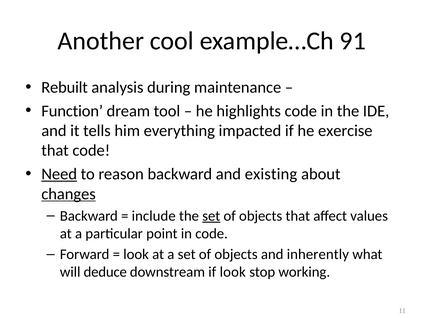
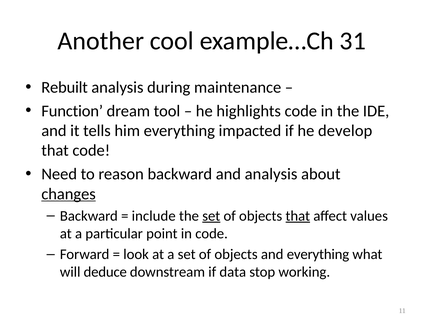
91: 91 -> 31
exercise: exercise -> develop
Need underline: present -> none
and existing: existing -> analysis
that at (298, 216) underline: none -> present
and inherently: inherently -> everything
if look: look -> data
